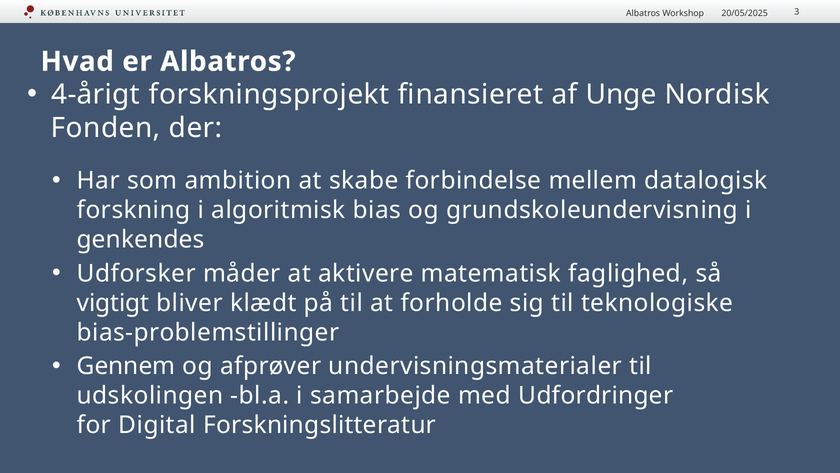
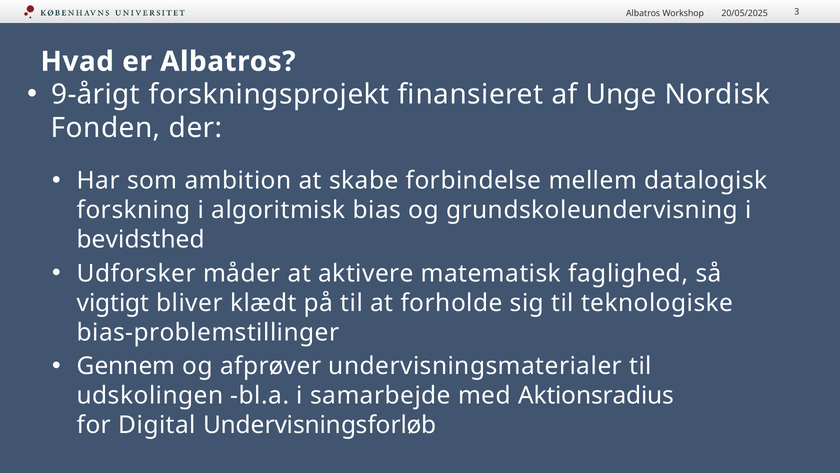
4-årigt: 4-årigt -> 9-årigt
genkendes: genkendes -> bevidsthed
Udfordringer: Udfordringer -> Aktionsradius
Forskningslitteratur: Forskningslitteratur -> Undervisningsforløb
